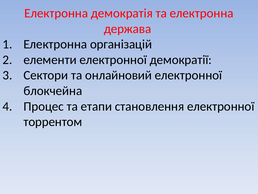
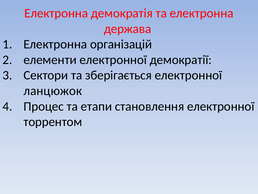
онлайновий: онлайновий -> зберігається
блокчейна: блокчейна -> ланцюжок
